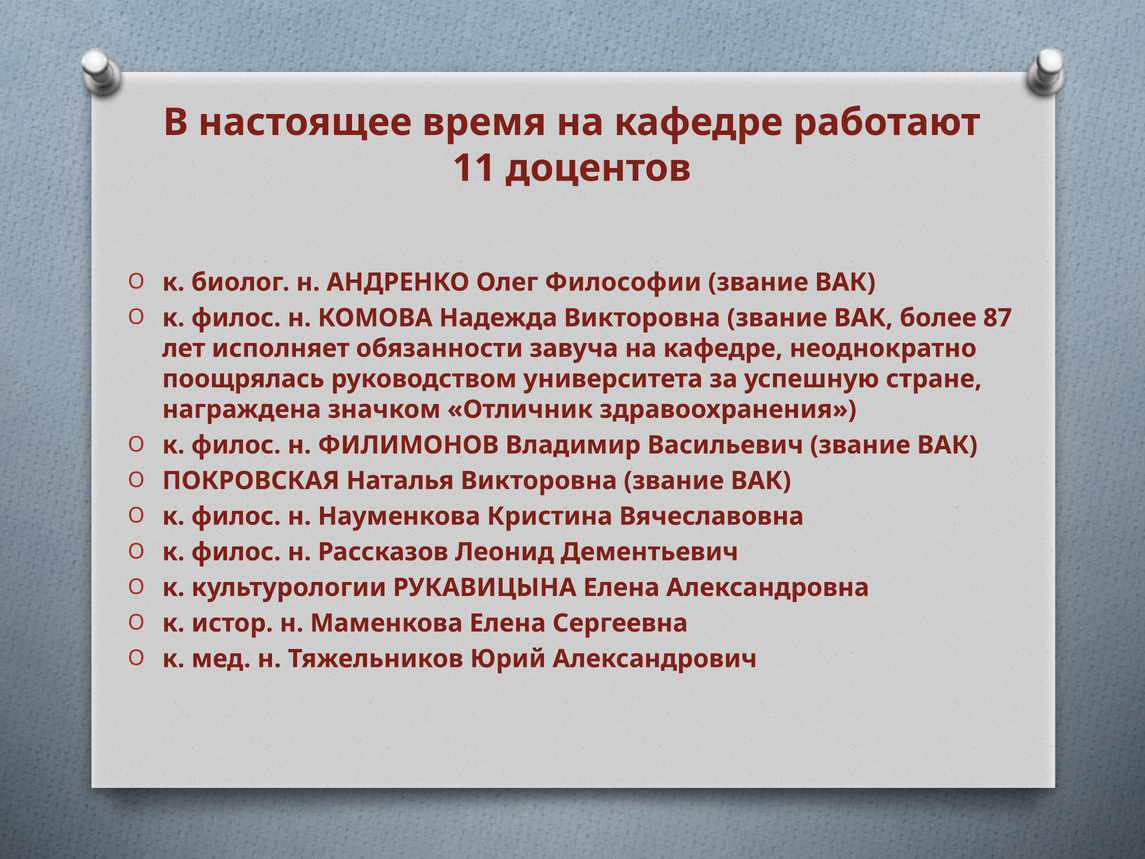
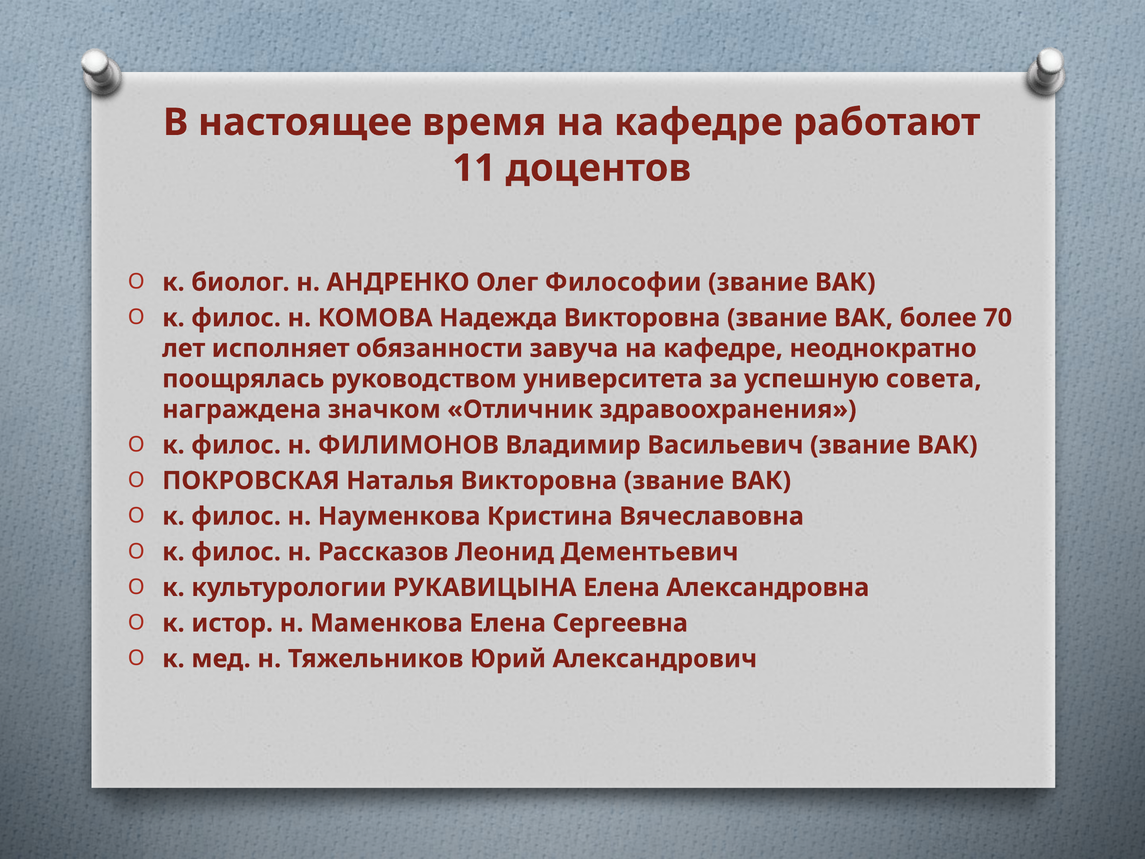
87: 87 -> 70
стране: стране -> совета
